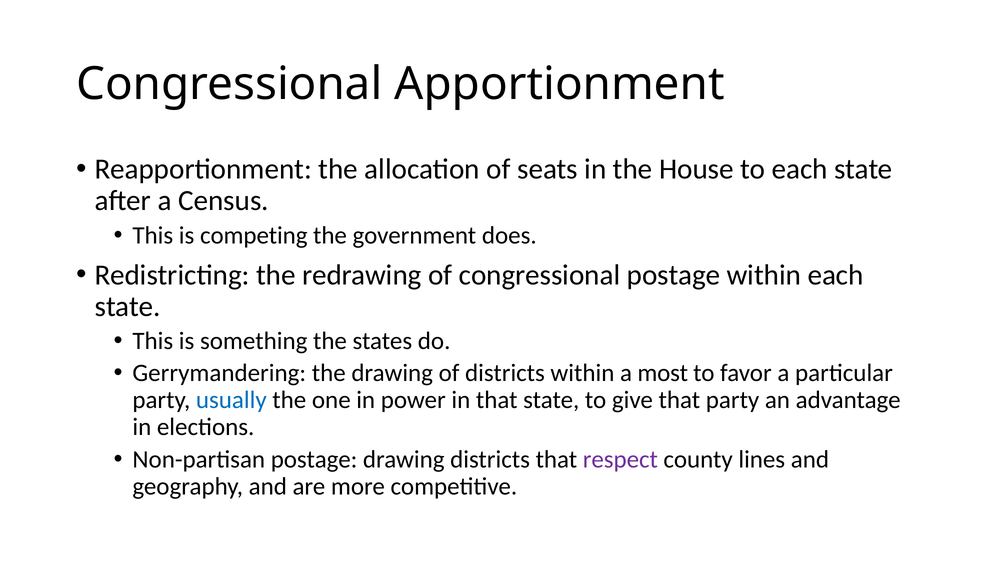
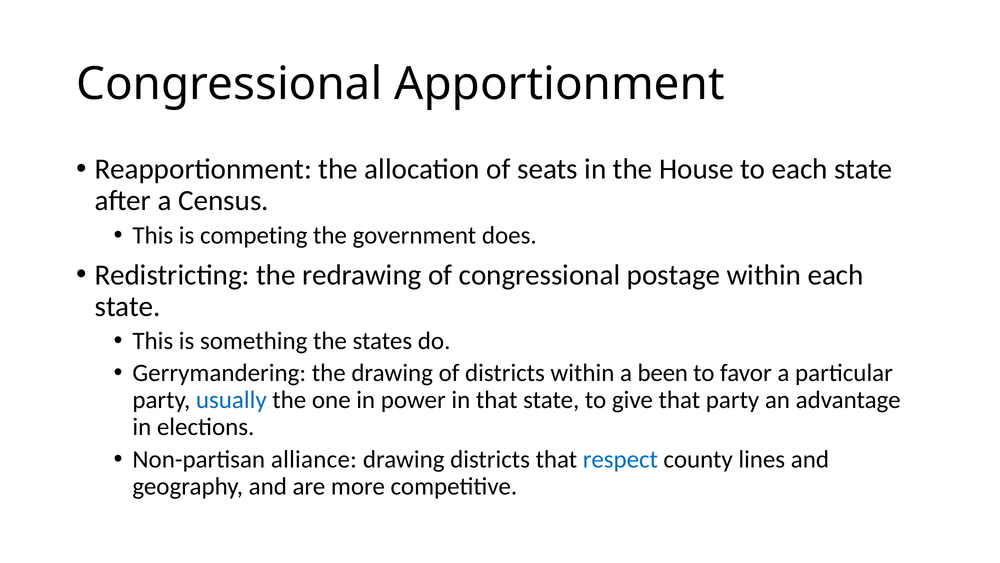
most: most -> been
Non-partisan postage: postage -> alliance
respect colour: purple -> blue
